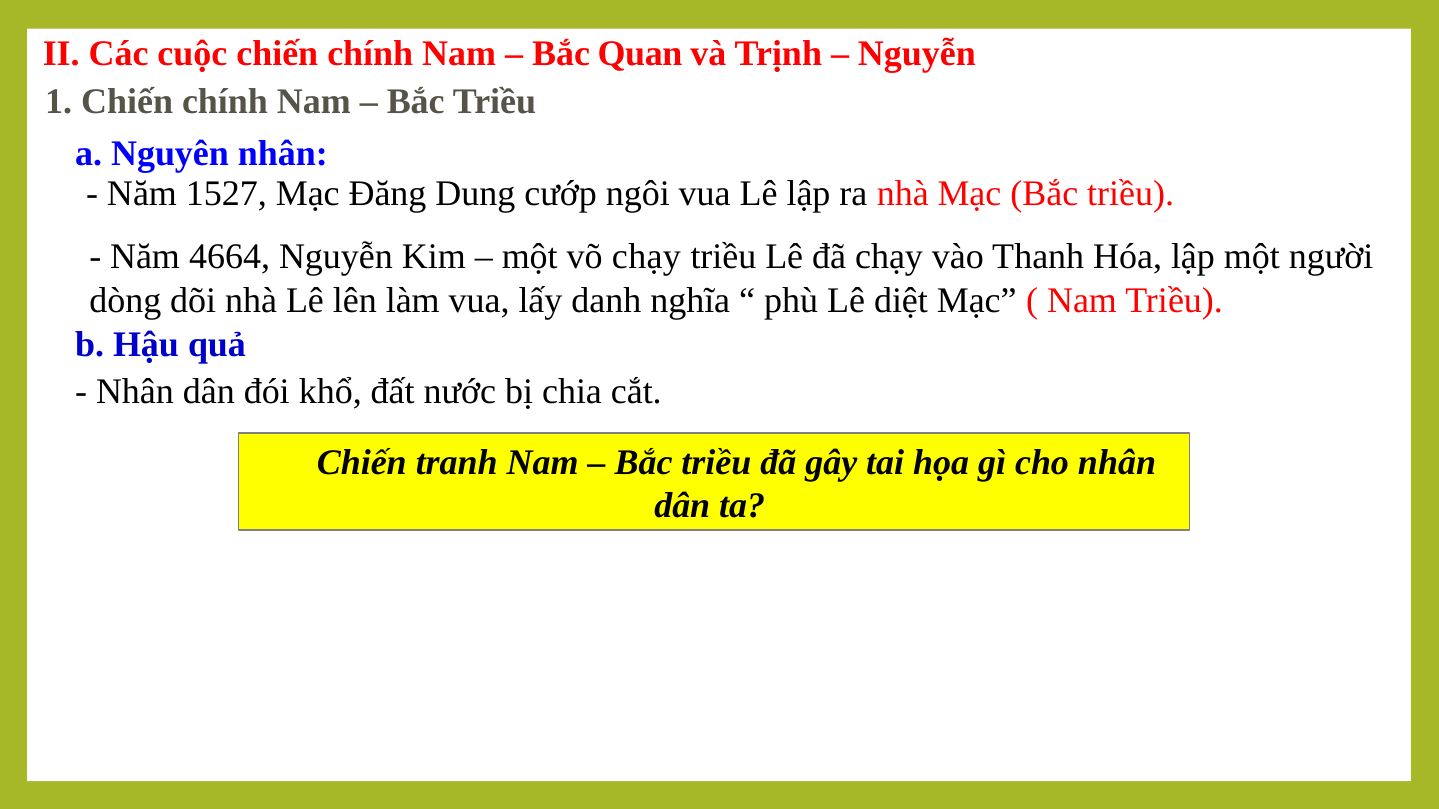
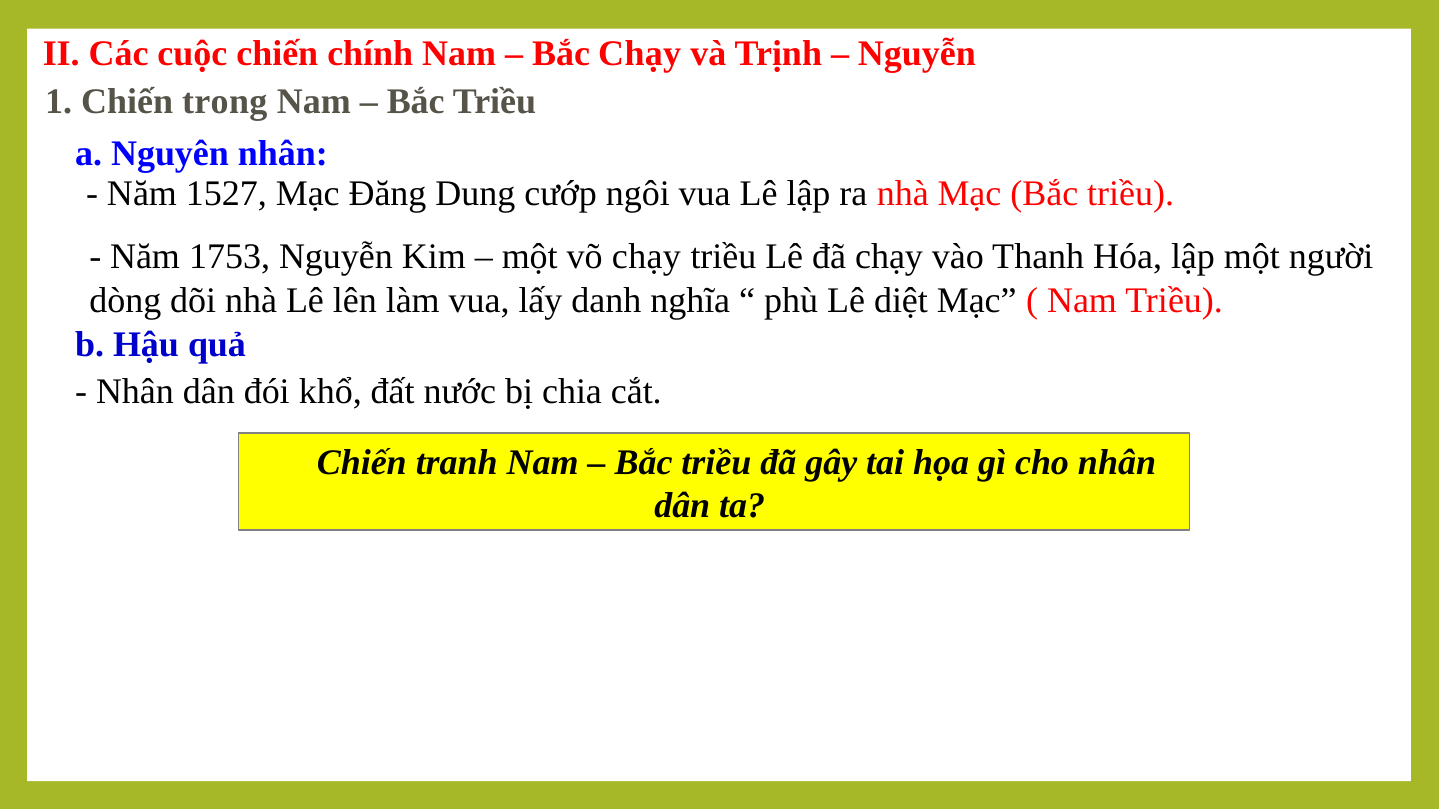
Bắc Quan: Quan -> Chạy
1 Chiến chính: chính -> trong
4664: 4664 -> 1753
